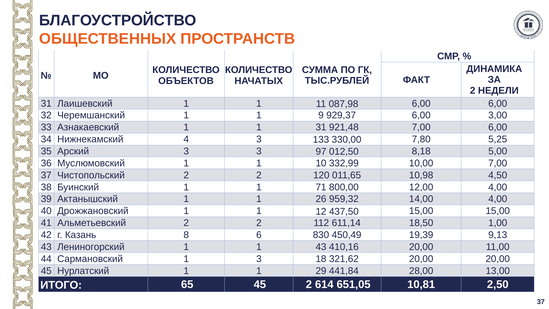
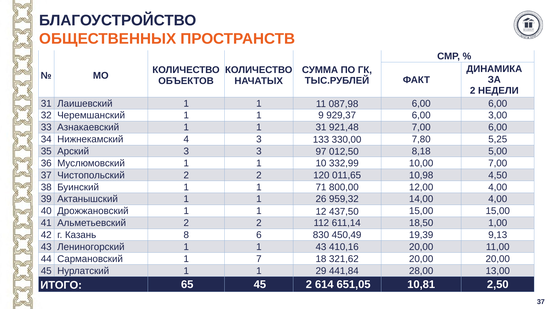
1 3: 3 -> 7
